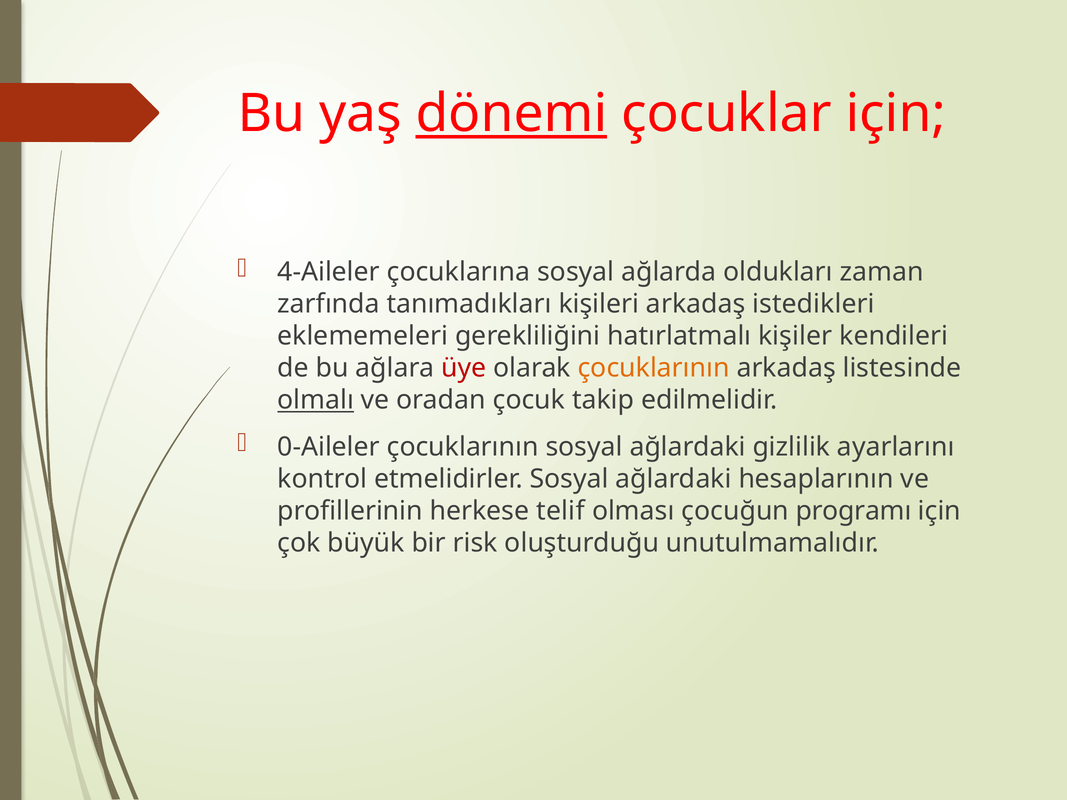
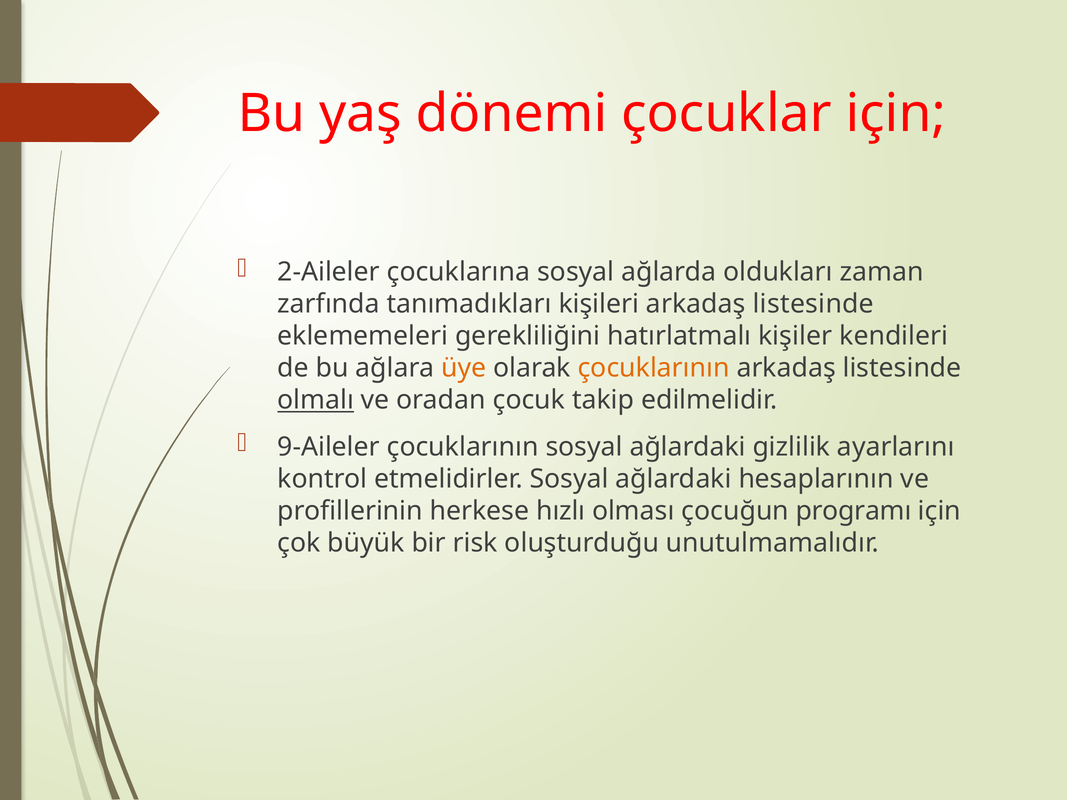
dönemi underline: present -> none
4-Aileler: 4-Aileler -> 2-Aileler
kişileri arkadaş istedikleri: istedikleri -> listesinde
üye colour: red -> orange
0-Aileler: 0-Aileler -> 9-Aileler
telif: telif -> hızlı
